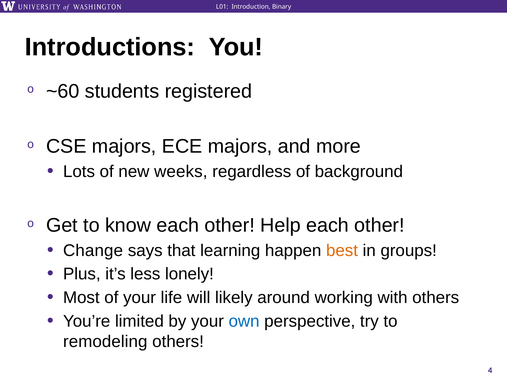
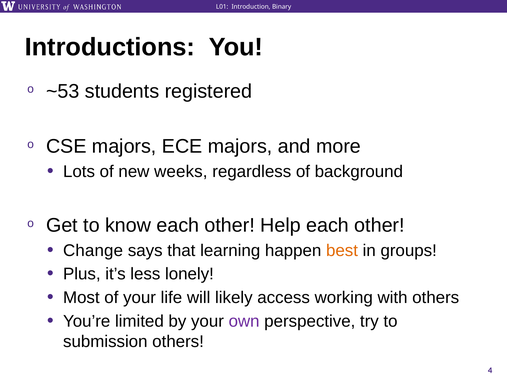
~60: ~60 -> ~53
around: around -> access
own colour: blue -> purple
remodeling: remodeling -> submission
